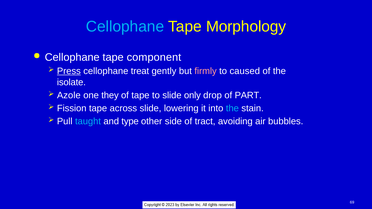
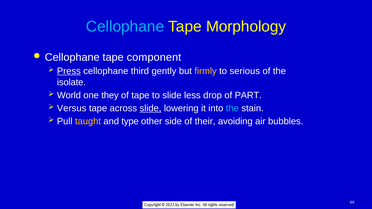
treat: treat -> third
firmly colour: pink -> yellow
caused: caused -> serious
Azole: Azole -> World
only: only -> less
Fission: Fission -> Versus
slide at (150, 108) underline: none -> present
taught colour: light blue -> yellow
tract: tract -> their
